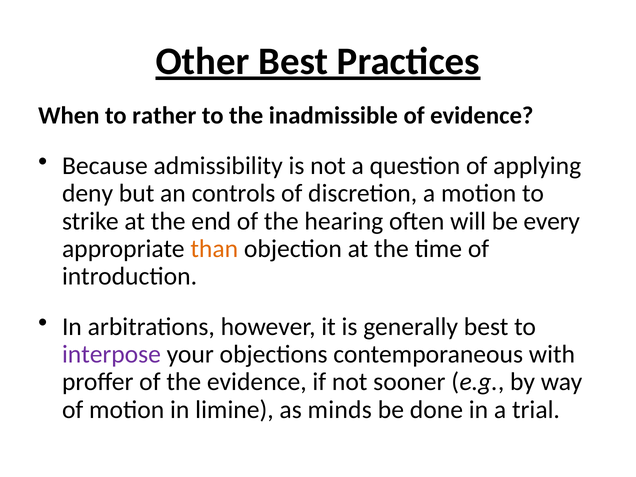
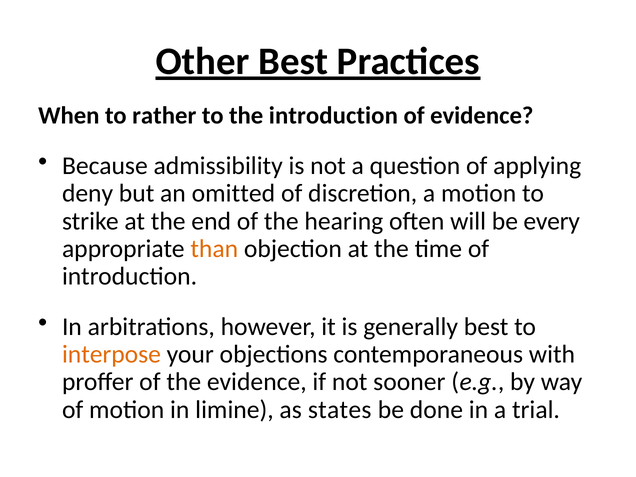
the inadmissible: inadmissible -> introduction
controls: controls -> omitted
interpose colour: purple -> orange
minds: minds -> states
